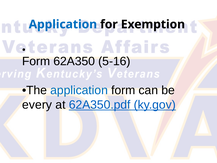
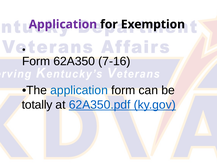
Application at (63, 24) colour: blue -> purple
5-16: 5-16 -> 7-16
every: every -> totally
